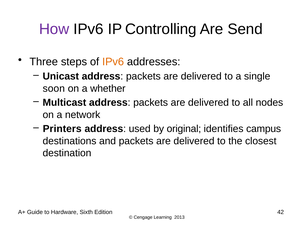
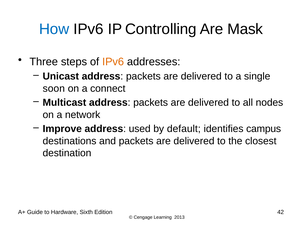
How colour: purple -> blue
Send: Send -> Mask
whether: whether -> connect
Printers: Printers -> Improve
original: original -> default
